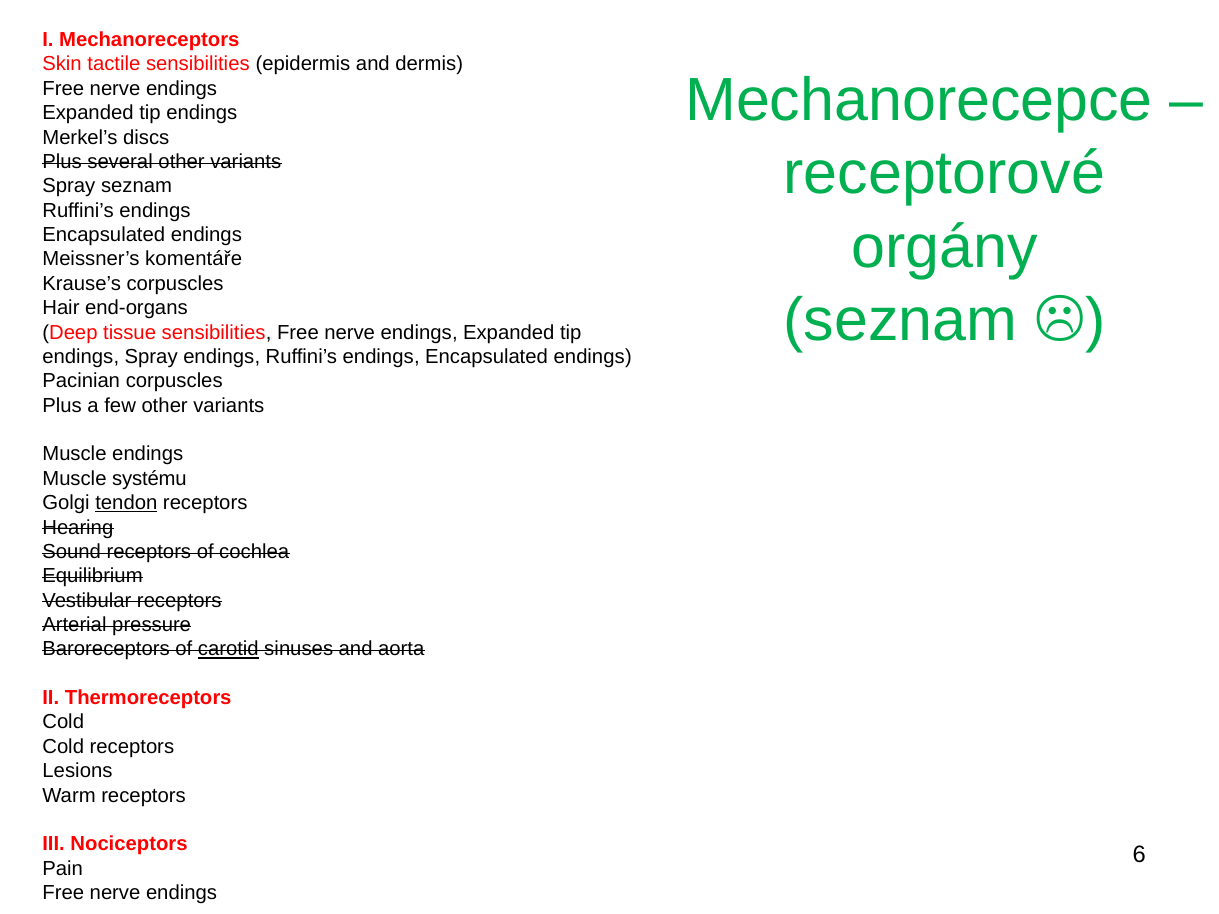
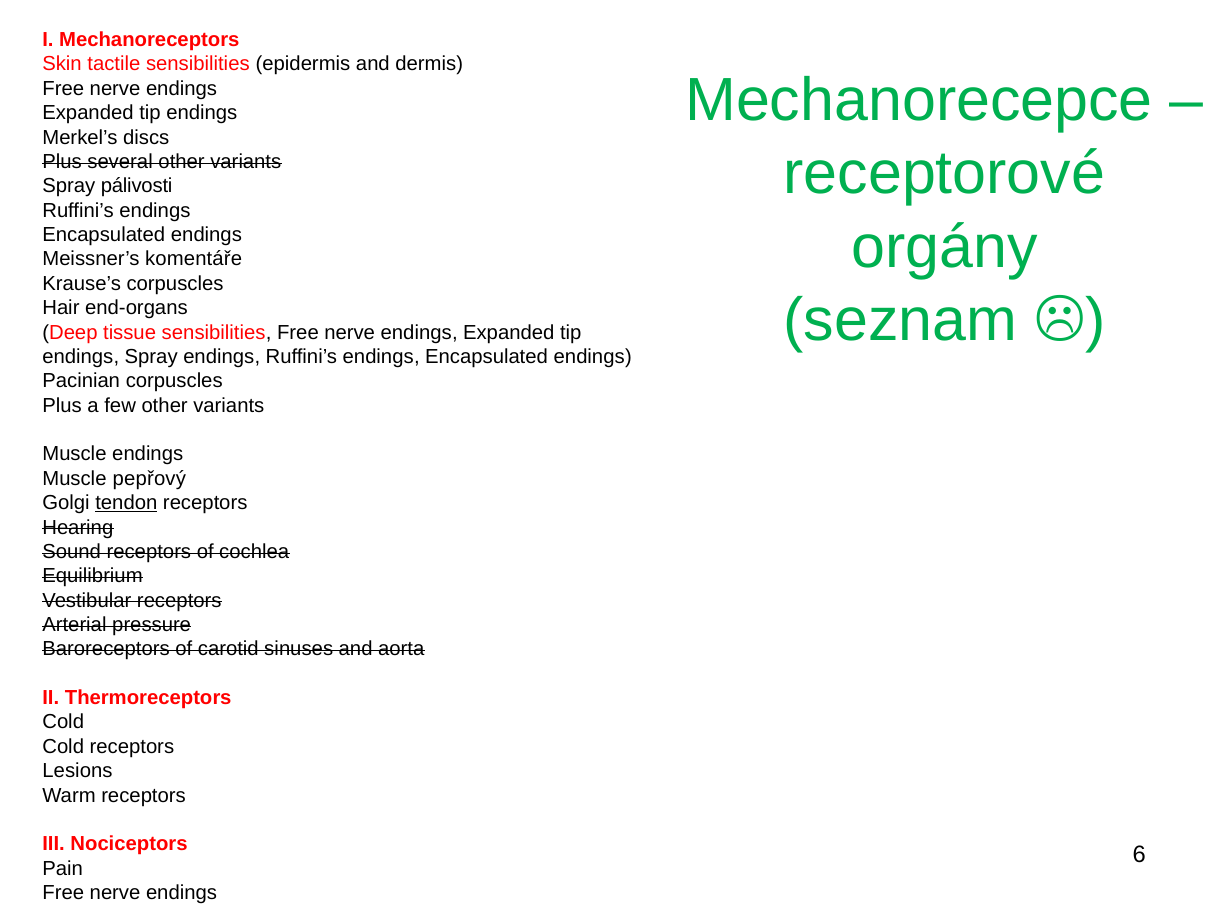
Spray seznam: seznam -> pálivosti
systému: systému -> pepřový
carotid underline: present -> none
